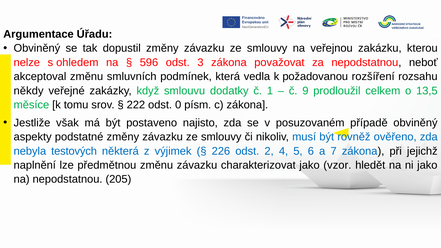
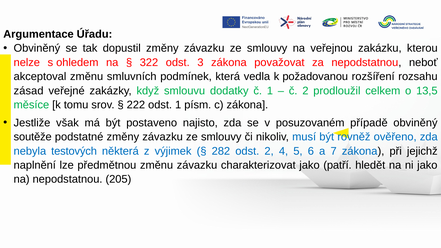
596: 596 -> 322
někdy: někdy -> zásad
č 9: 9 -> 2
odst 0: 0 -> 1
aspekty: aspekty -> soutěže
226: 226 -> 282
vzor: vzor -> patří
